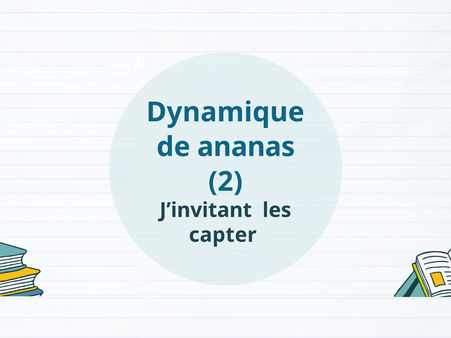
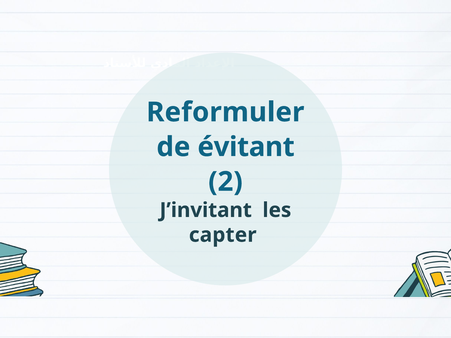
Dynamique: Dynamique -> Reformuler
ananas: ananas -> évitant
